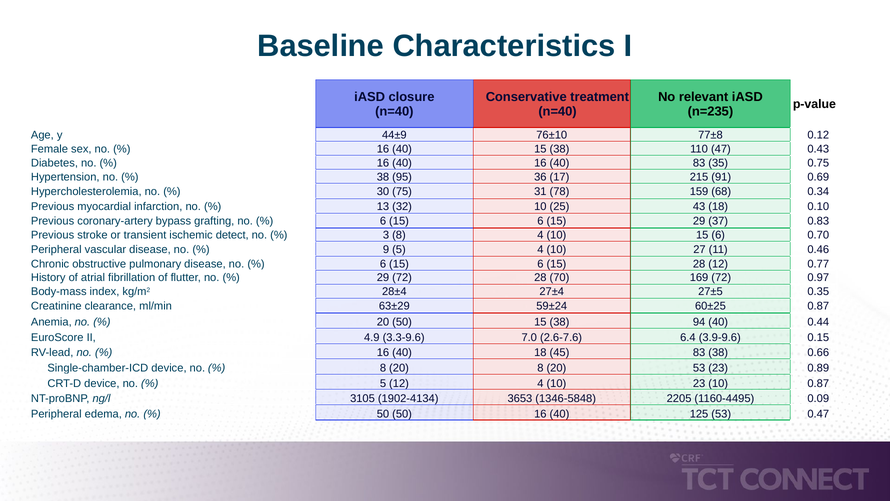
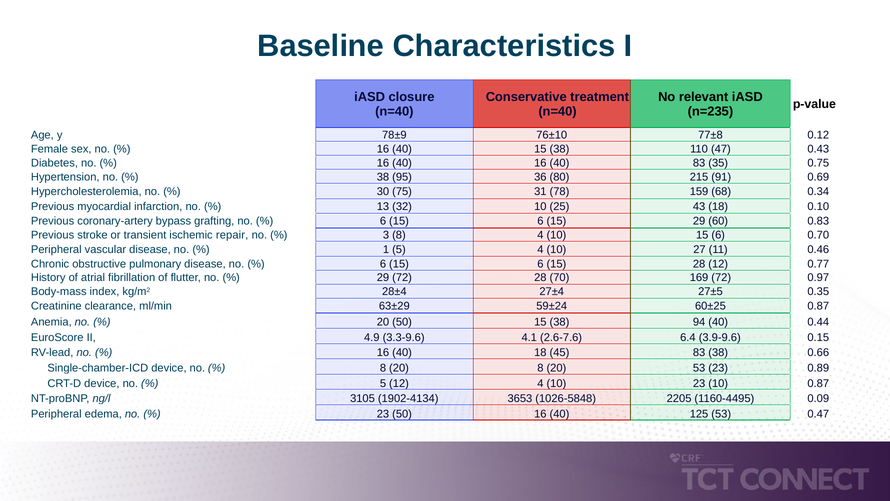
44±9: 44±9 -> 78±9
17: 17 -> 80
37: 37 -> 60
detect: detect -> repair
9: 9 -> 1
7.0: 7.0 -> 4.1
1346-5848: 1346-5848 -> 1026-5848
50 at (383, 414): 50 -> 23
